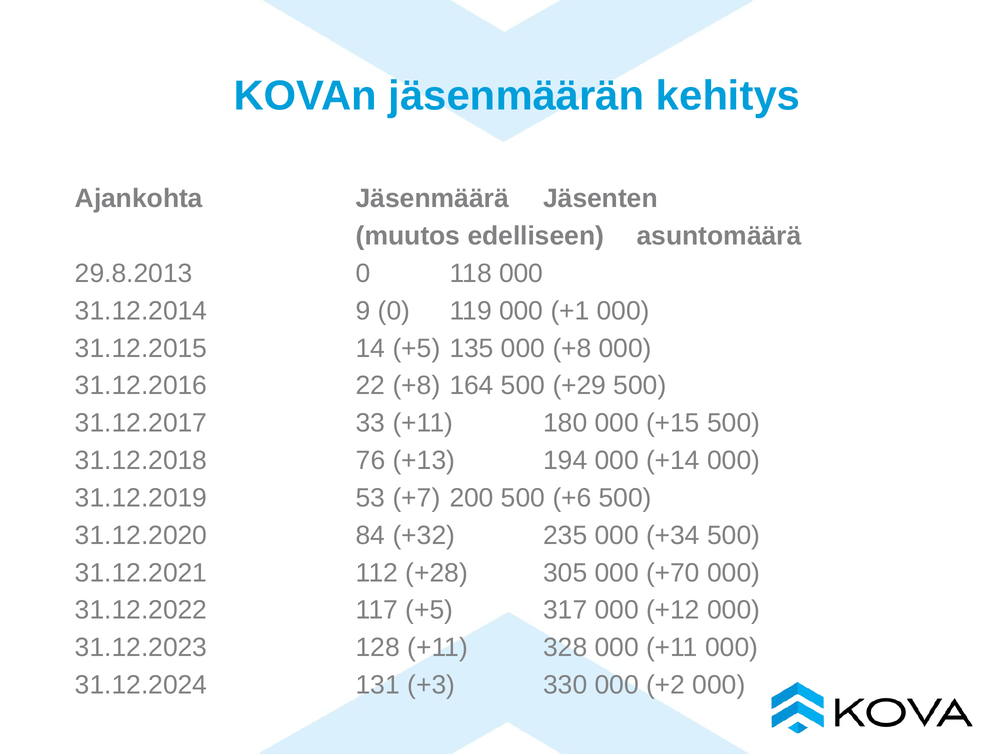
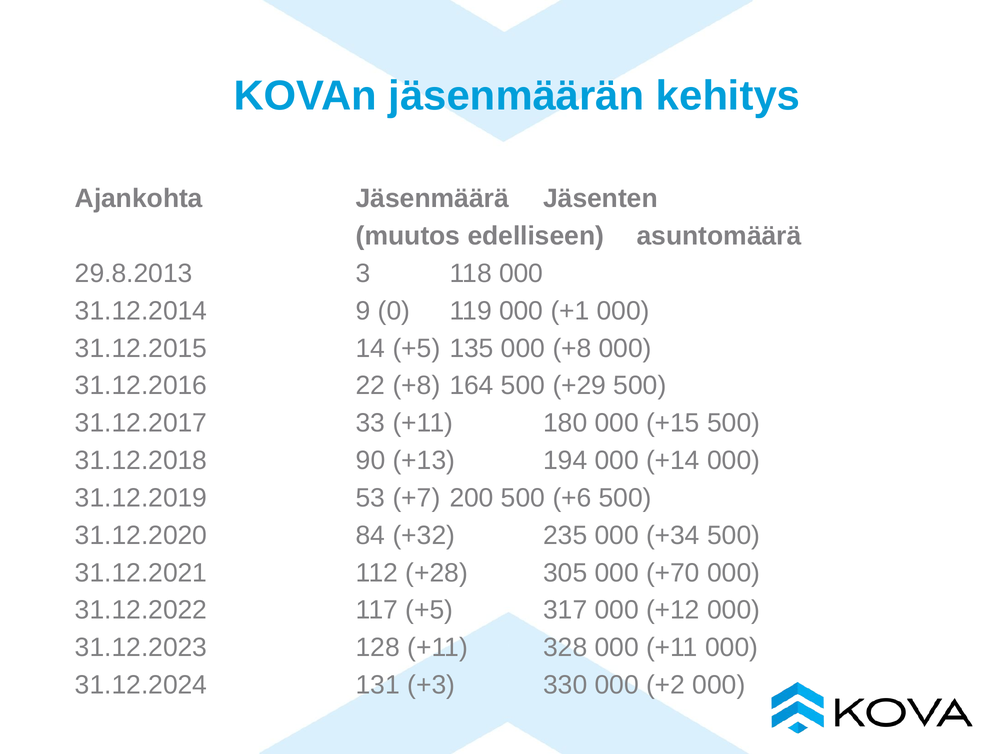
29.8.2013 0: 0 -> 3
76: 76 -> 90
